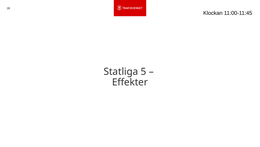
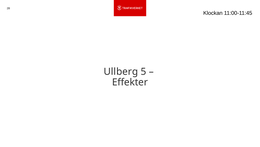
Statliga: Statliga -> Ullberg
